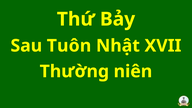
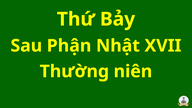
Tuôn: Tuôn -> Phận
